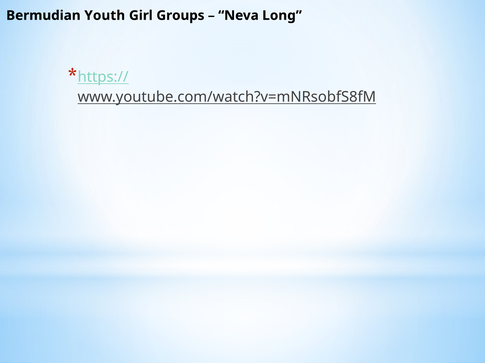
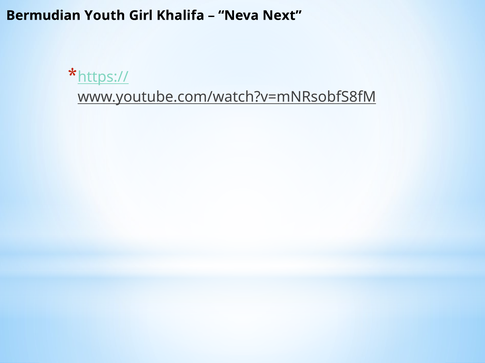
Groups: Groups -> Khalifa
Long: Long -> Next
